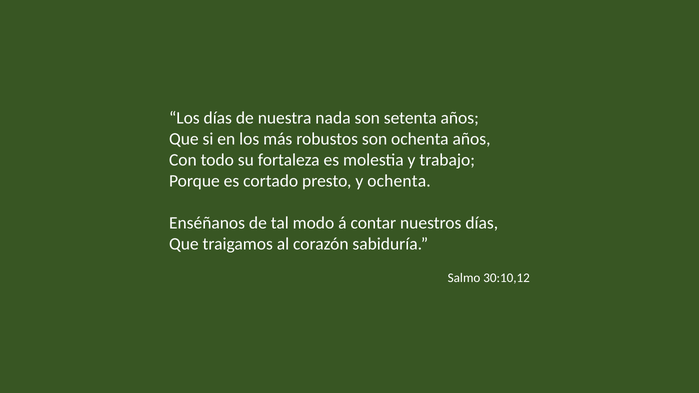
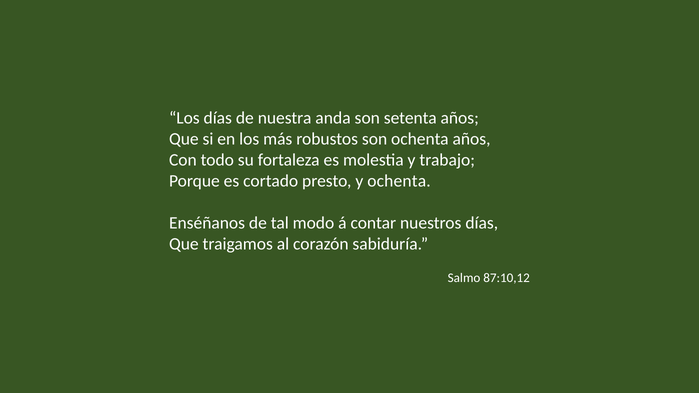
nada: nada -> anda
30:10,12: 30:10,12 -> 87:10,12
